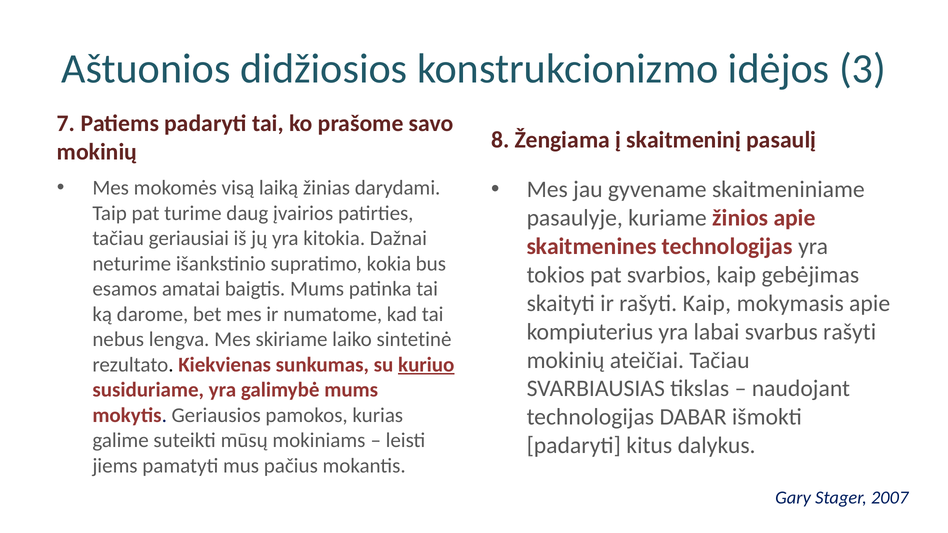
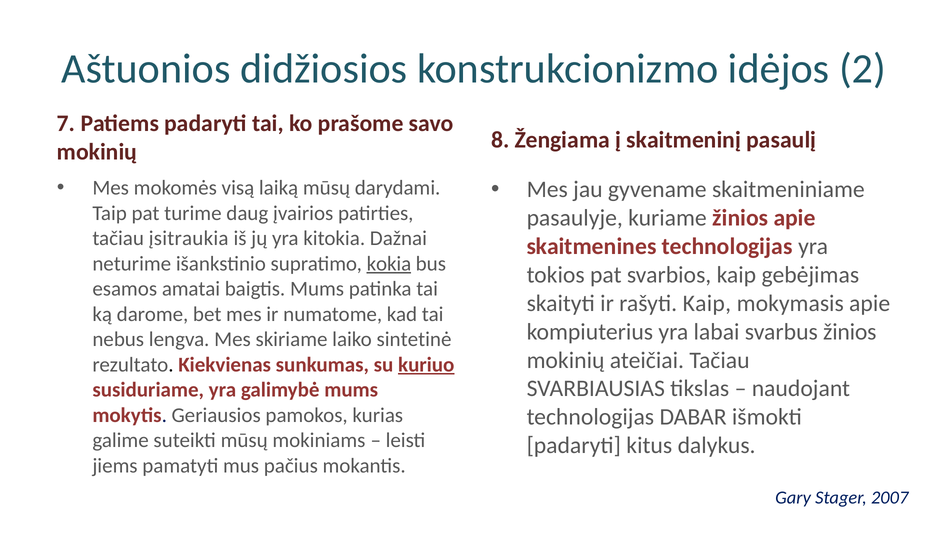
3: 3 -> 2
laiką žinias: žinias -> mūsų
geriausiai: geriausiai -> įsitraukia
kokia underline: none -> present
svarbus rašyti: rašyti -> žinios
